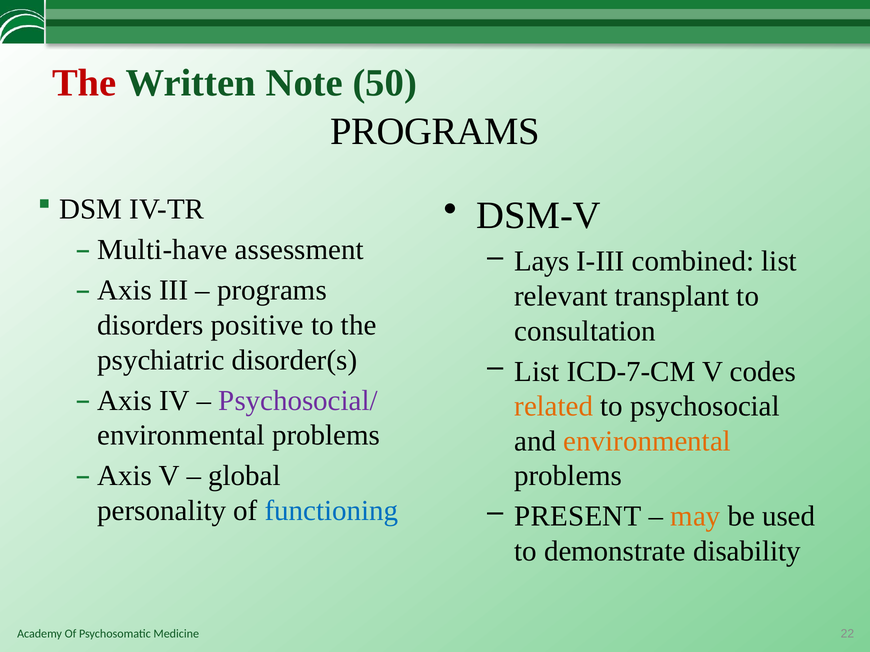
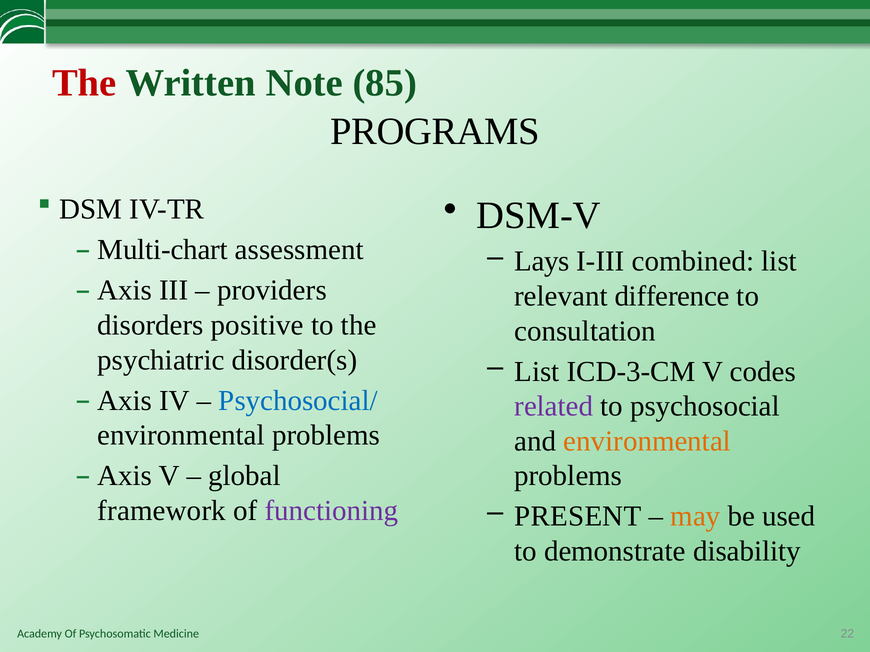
50: 50 -> 85
Multi-have: Multi-have -> Multi-chart
programs at (272, 291): programs -> providers
transplant: transplant -> difference
ICD-7-CM: ICD-7-CM -> ICD-3-CM
Psychosocial/ colour: purple -> blue
related colour: orange -> purple
personality: personality -> framework
functioning colour: blue -> purple
